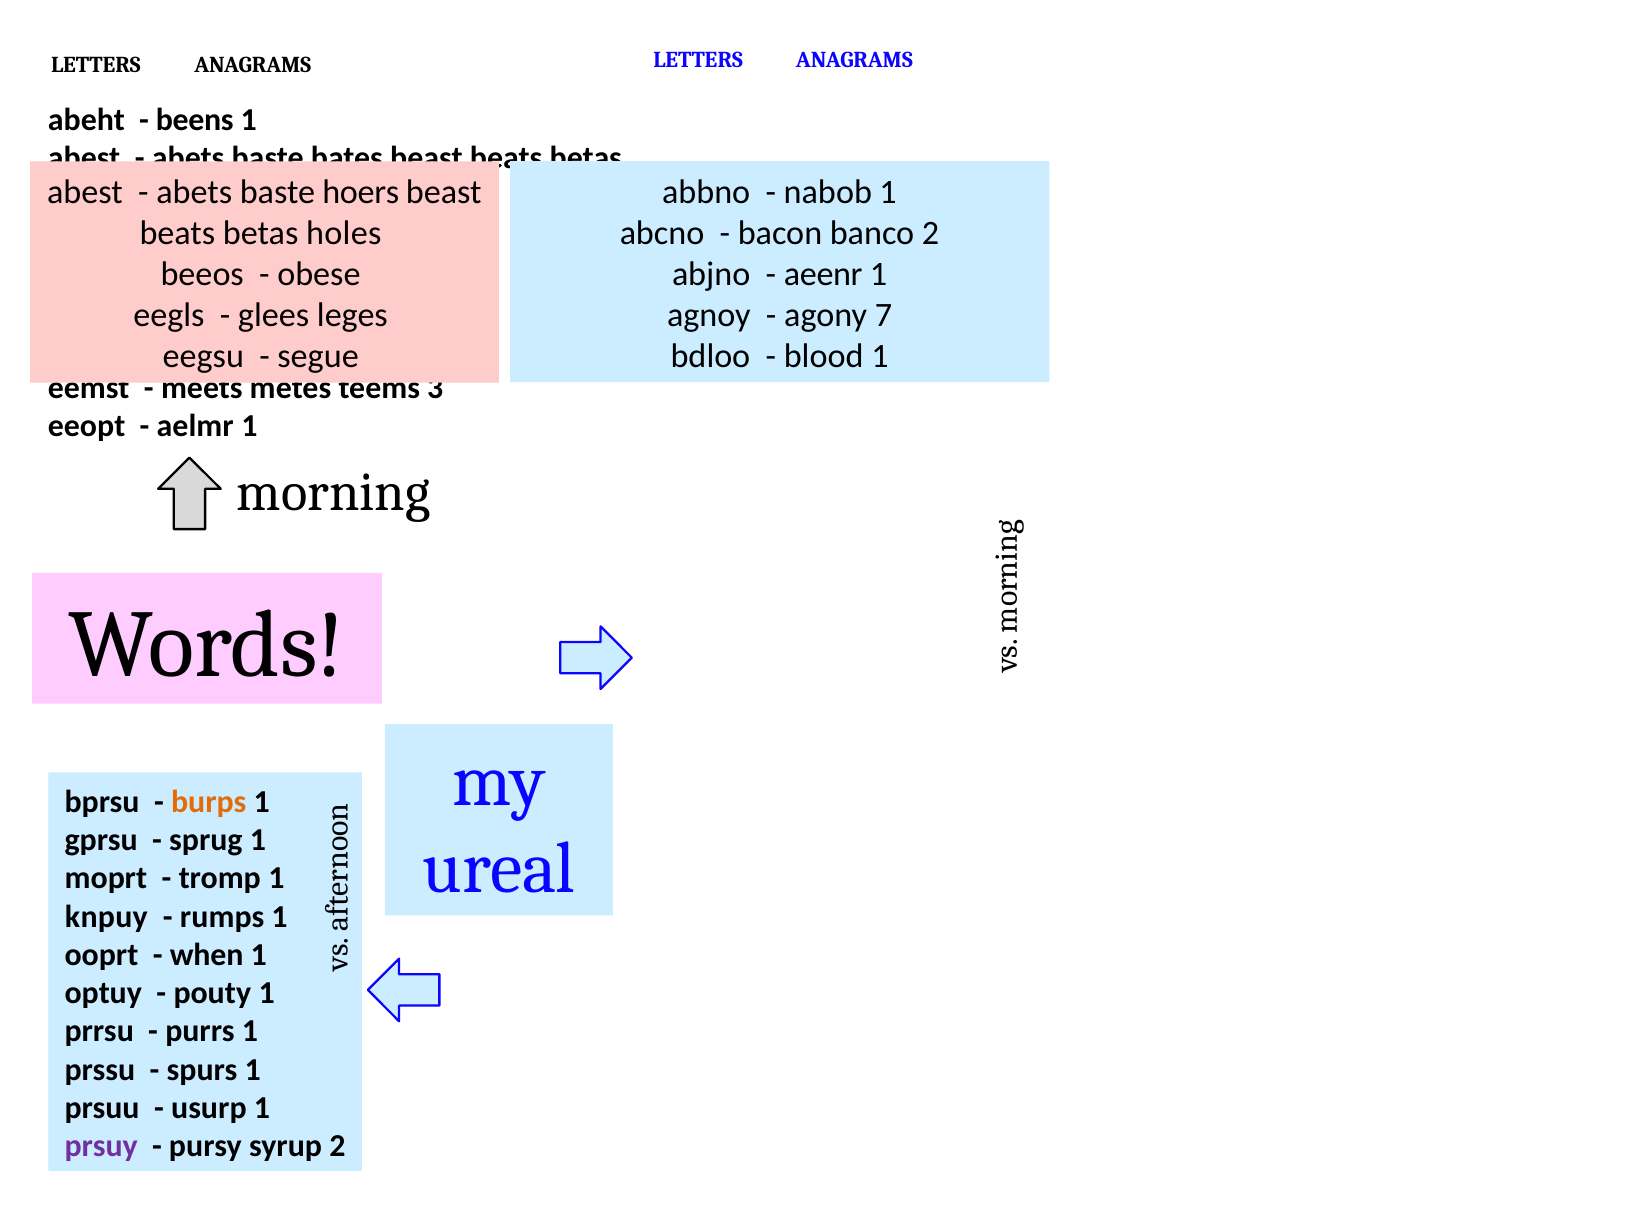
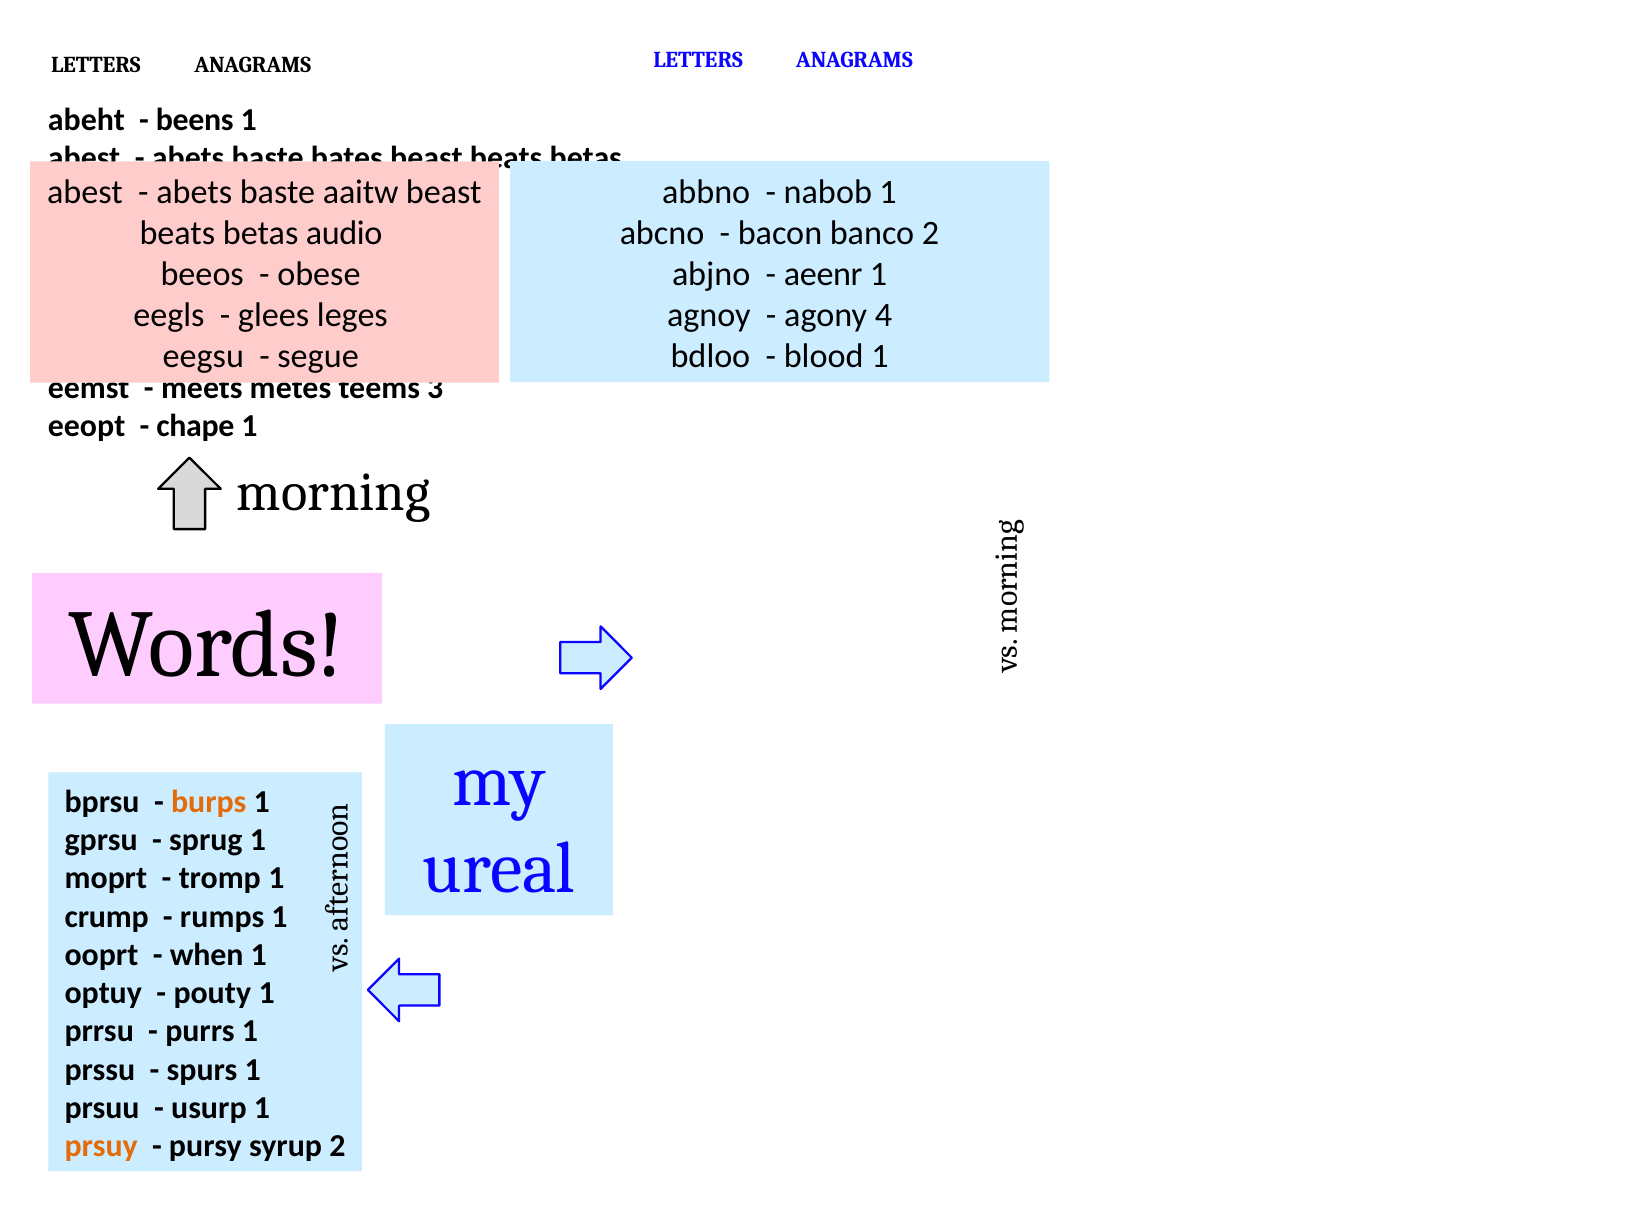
hoers: hoers -> aaitw
holes: holes -> audio
7: 7 -> 4
aelmr: aelmr -> chape
knpuy: knpuy -> crump
prsuy colour: purple -> orange
